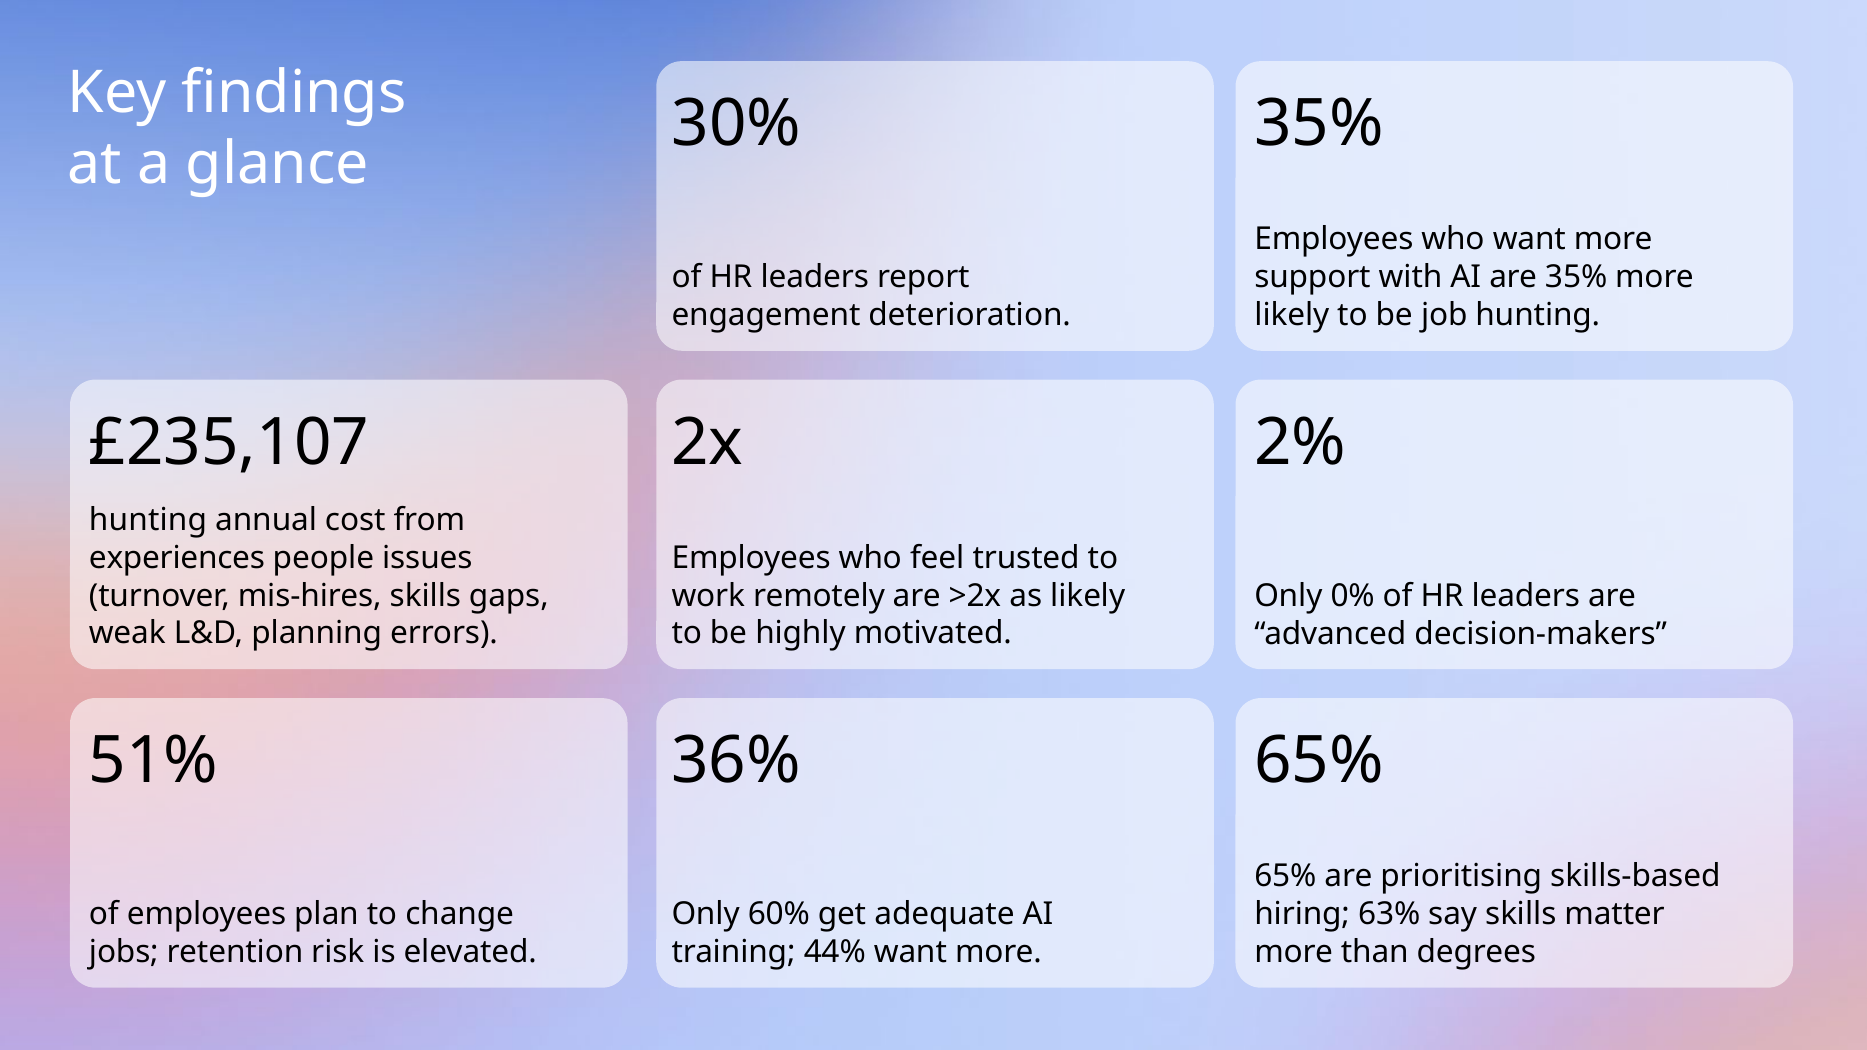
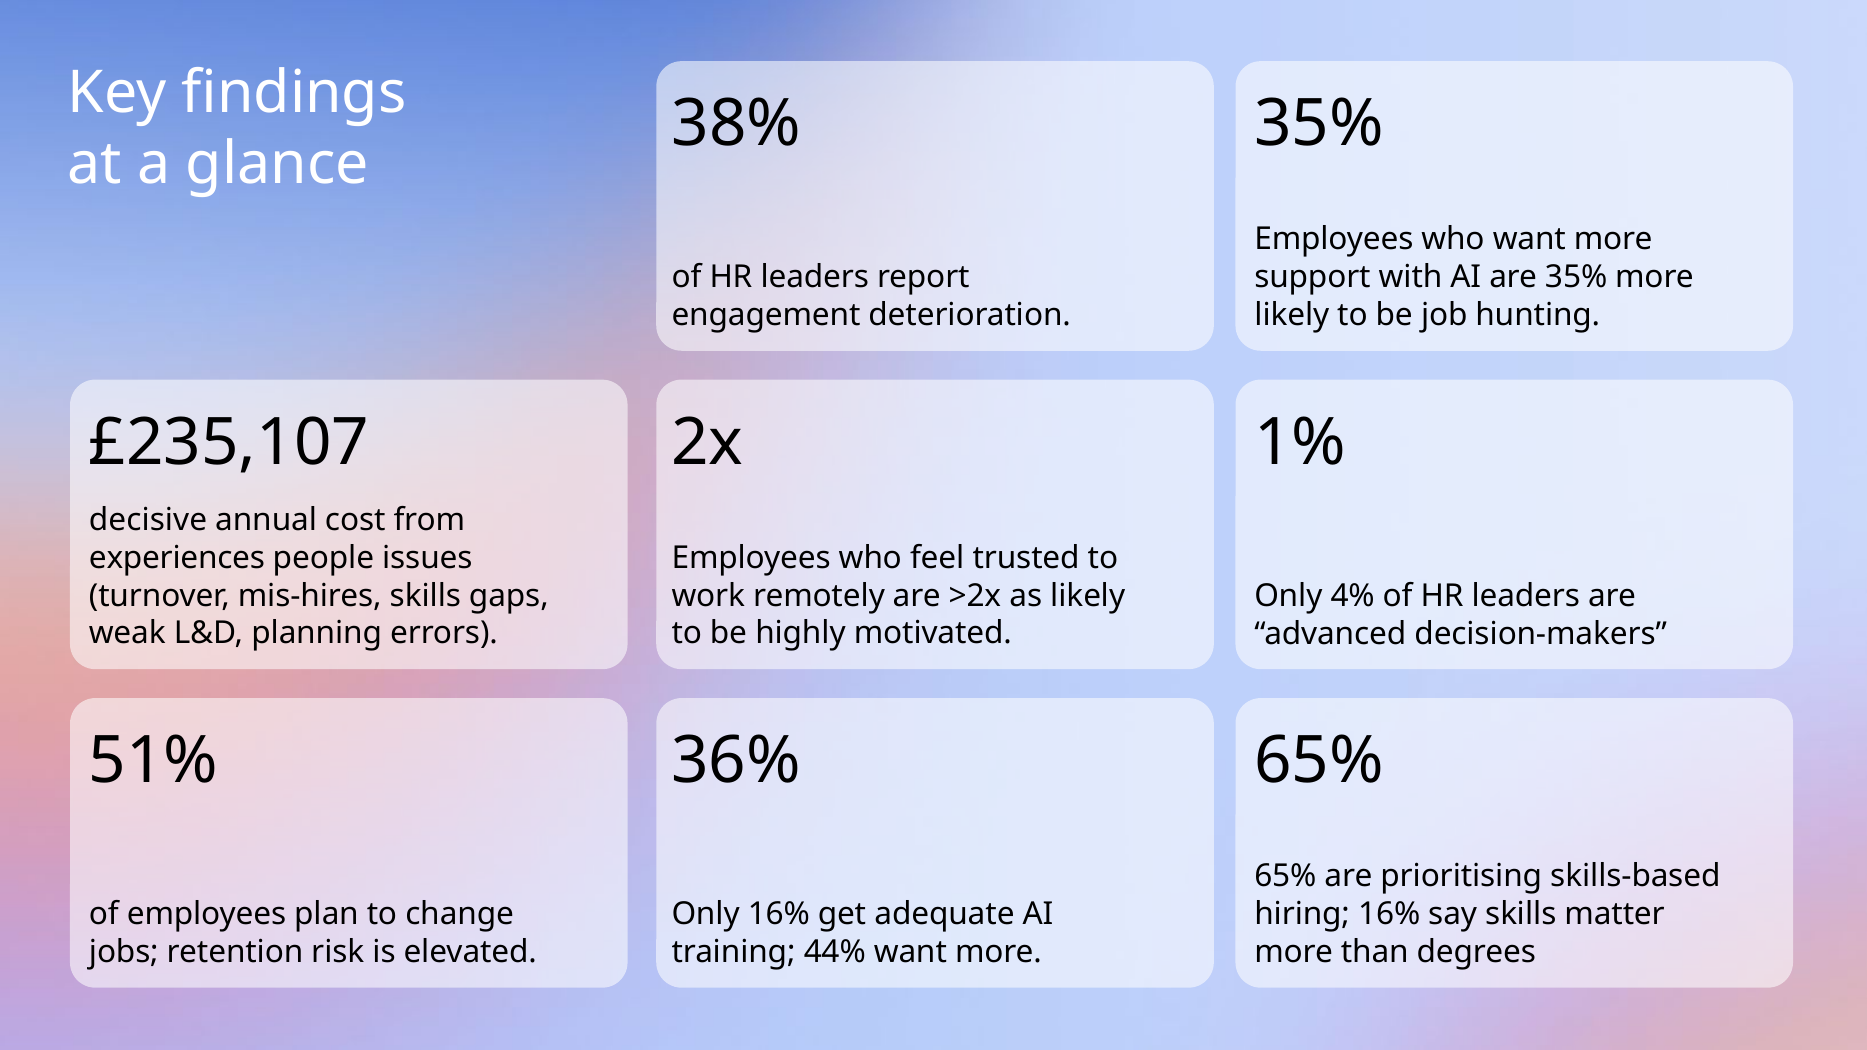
30%: 30% -> 38%
2%: 2% -> 1%
hunting at (148, 520): hunting -> decisive
0%: 0% -> 4%
Only 60%: 60% -> 16%
hiring 63%: 63% -> 16%
